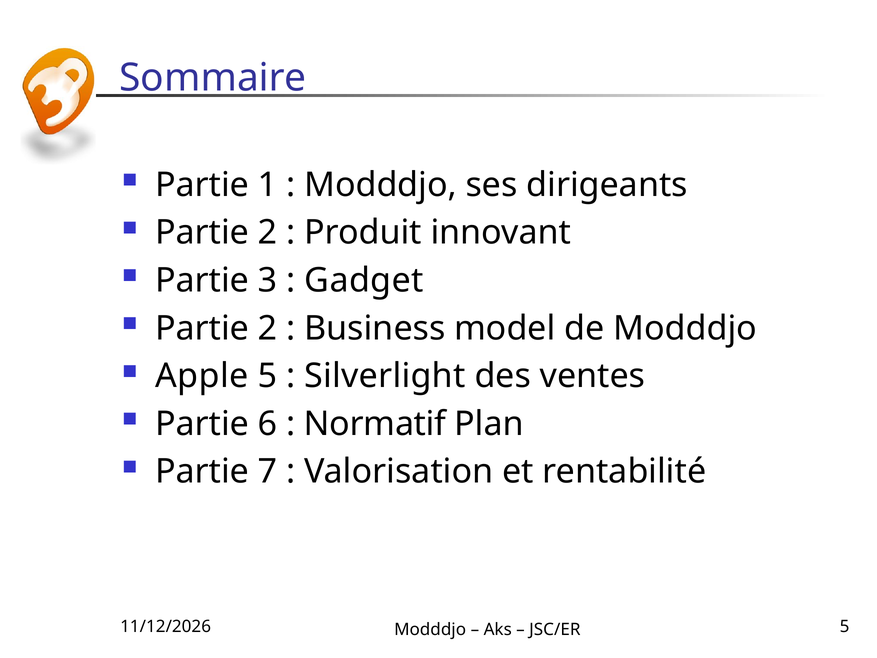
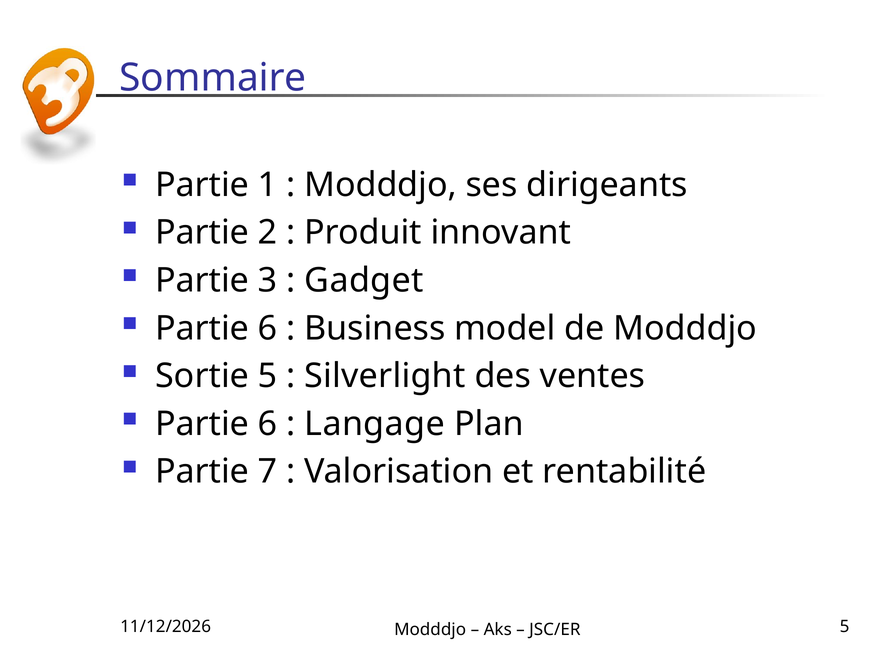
2 at (268, 328): 2 -> 6
Apple: Apple -> Sortie
Normatif: Normatif -> Langage
